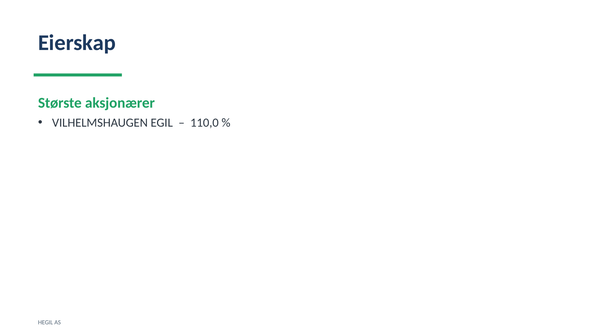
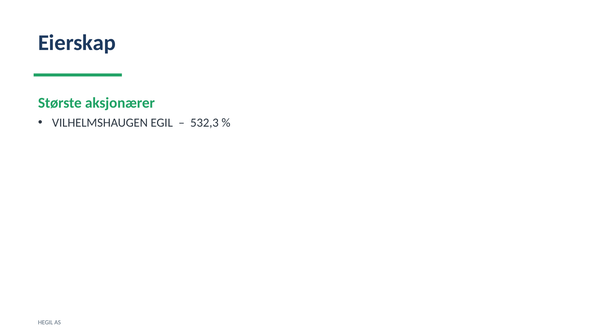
110,0: 110,0 -> 532,3
